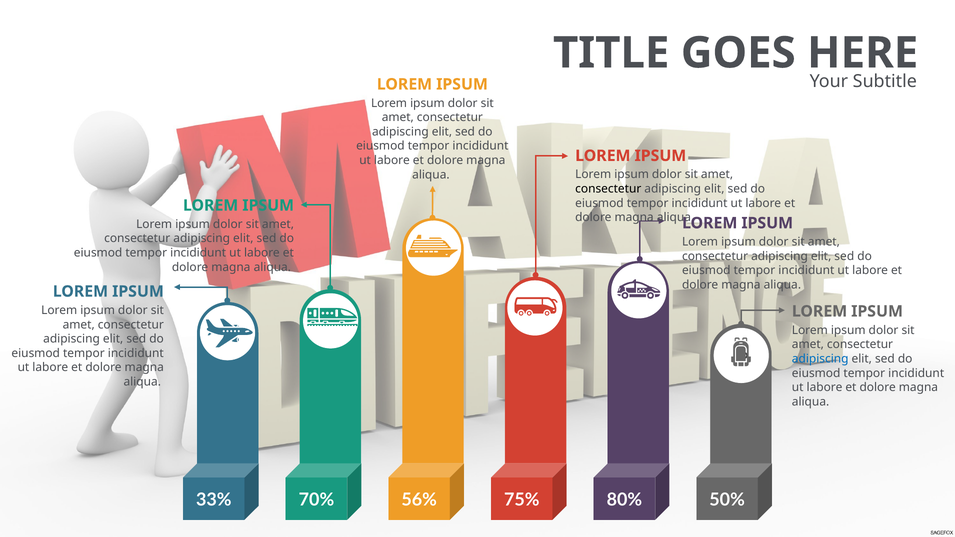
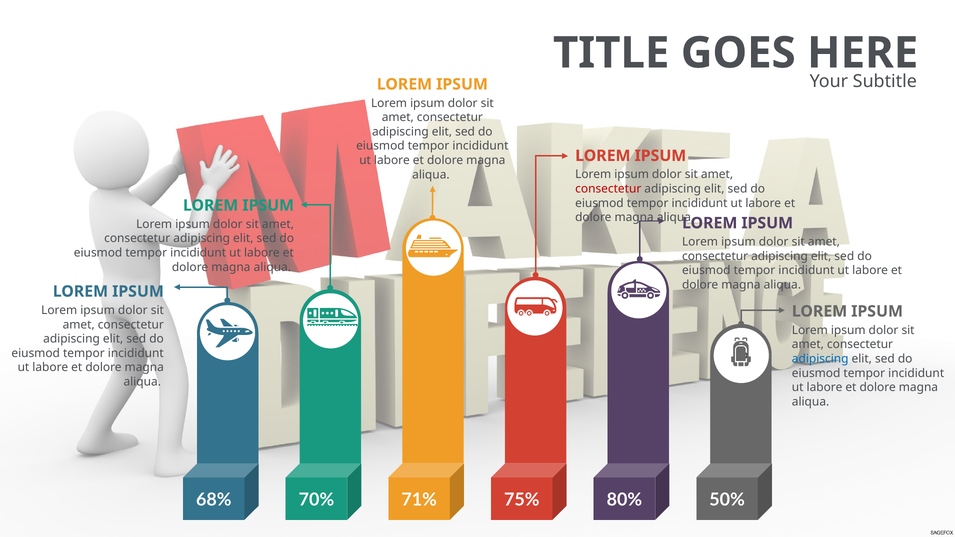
consectetur at (608, 189) colour: black -> red
33%: 33% -> 68%
56%: 56% -> 71%
